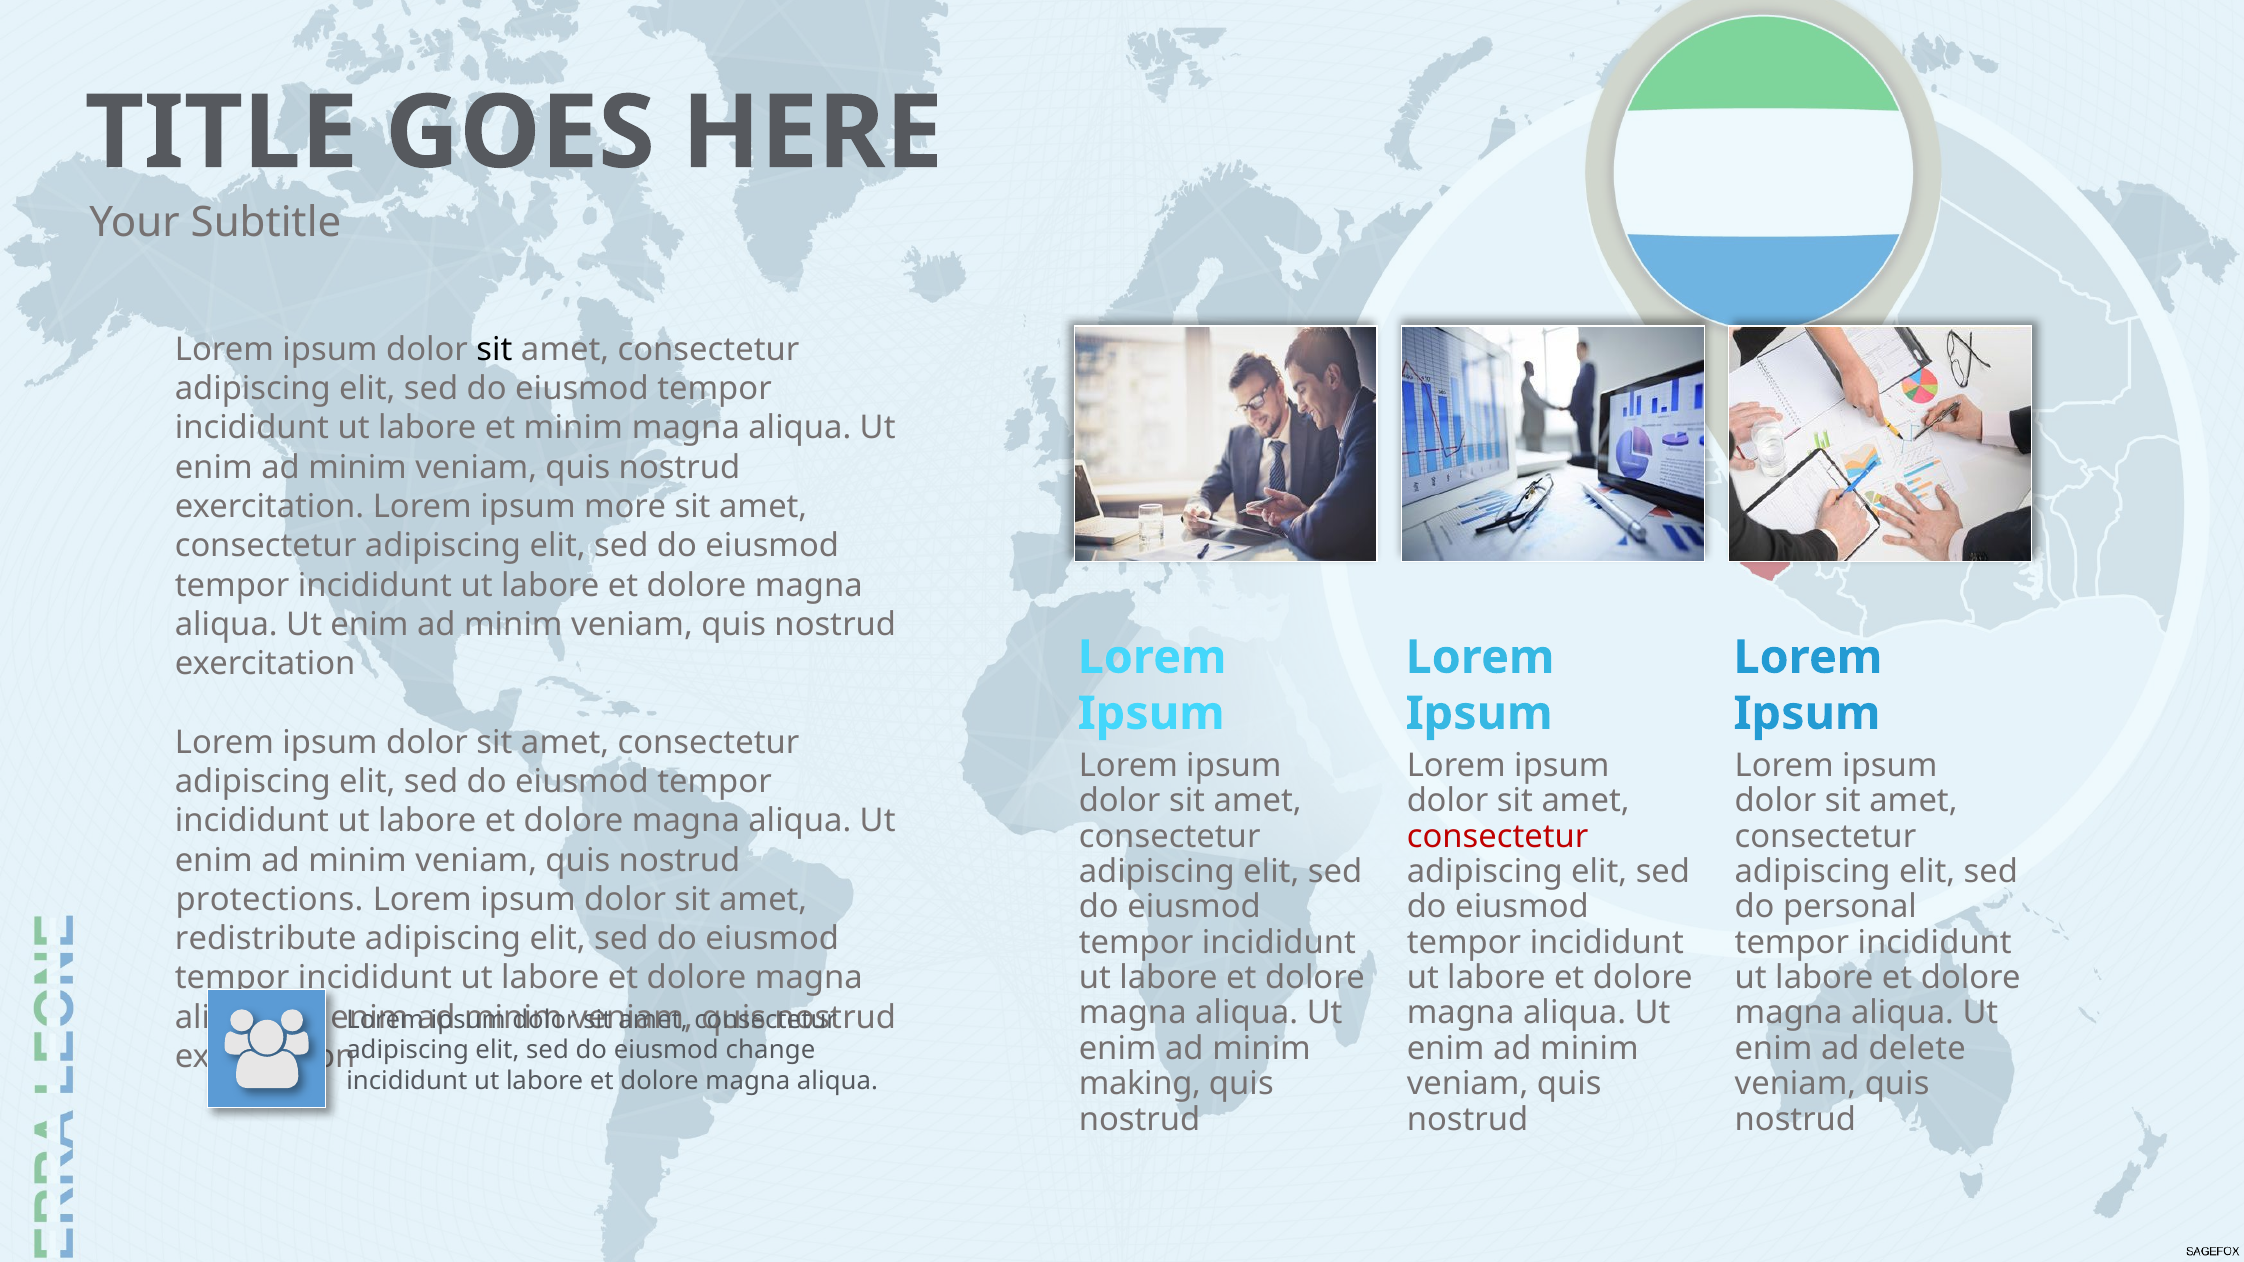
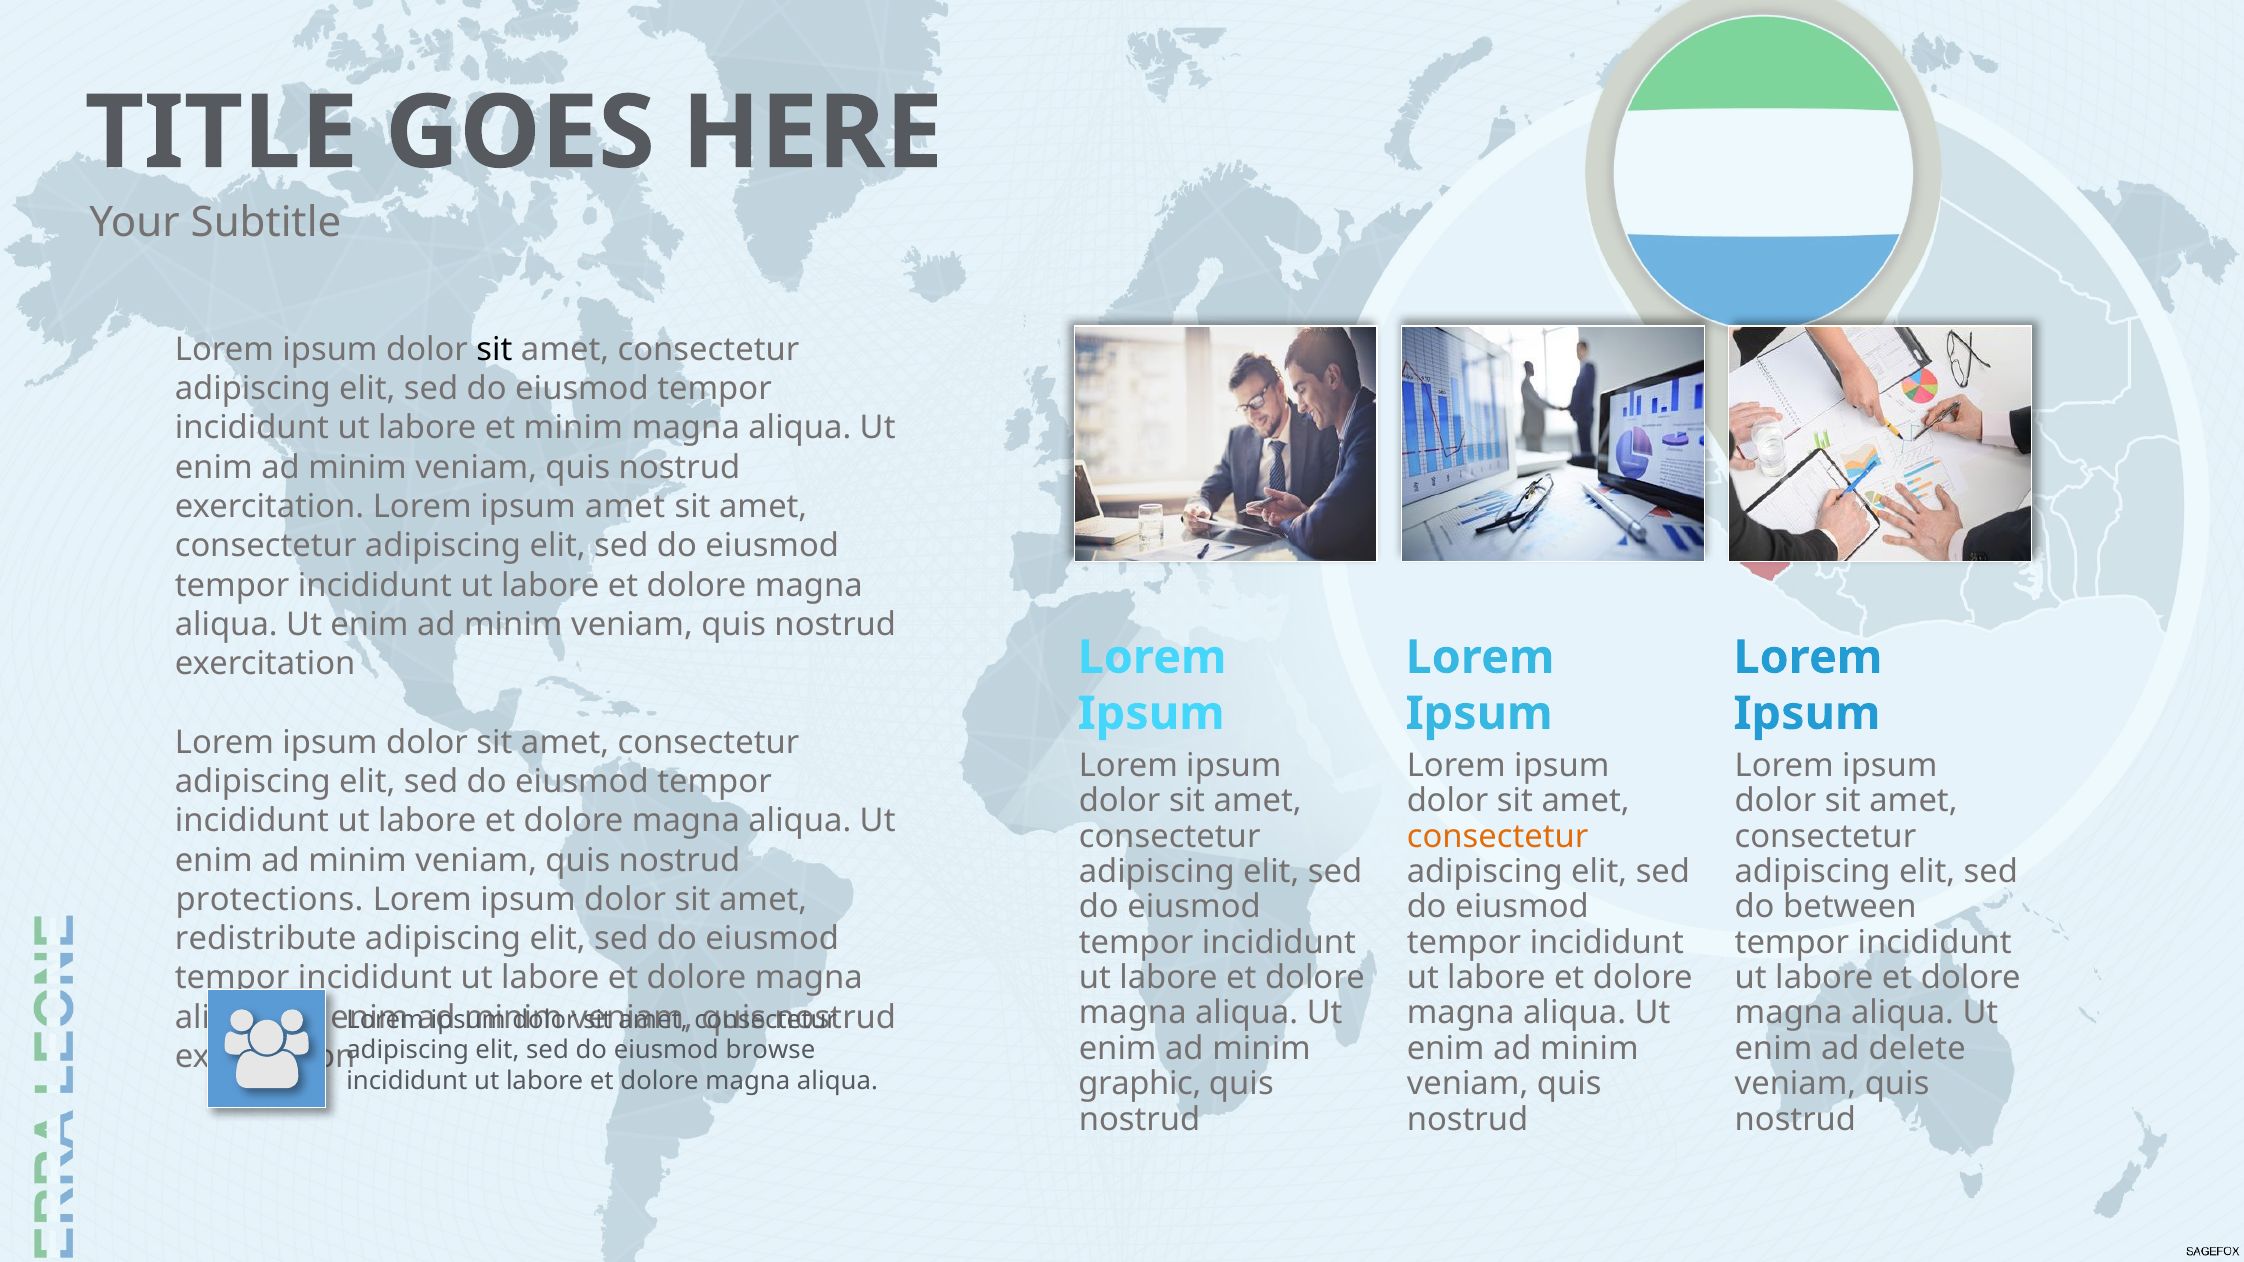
ipsum more: more -> amet
consectetur at (1498, 836) colour: red -> orange
personal: personal -> between
change: change -> browse
making: making -> graphic
